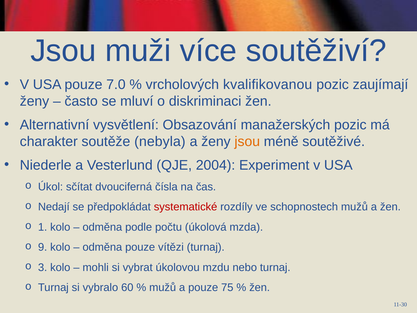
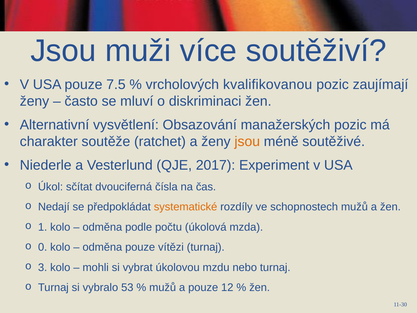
7.0: 7.0 -> 7.5
nebyla: nebyla -> ratchet
2004: 2004 -> 2017
systematické colour: red -> orange
9: 9 -> 0
60: 60 -> 53
75: 75 -> 12
